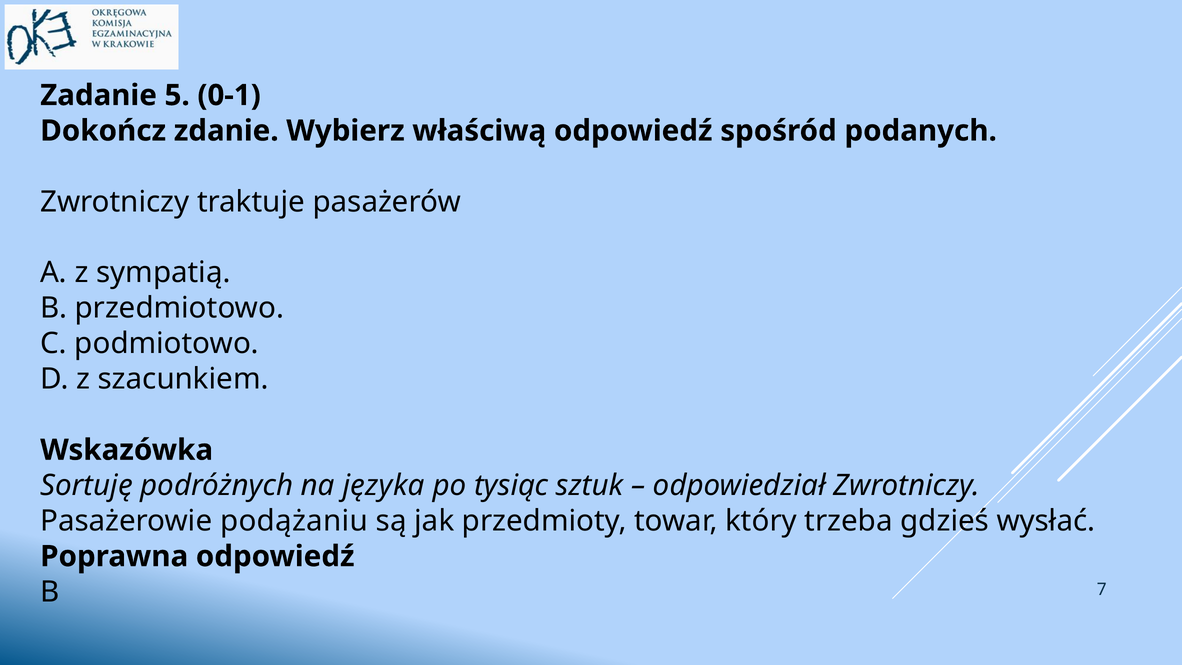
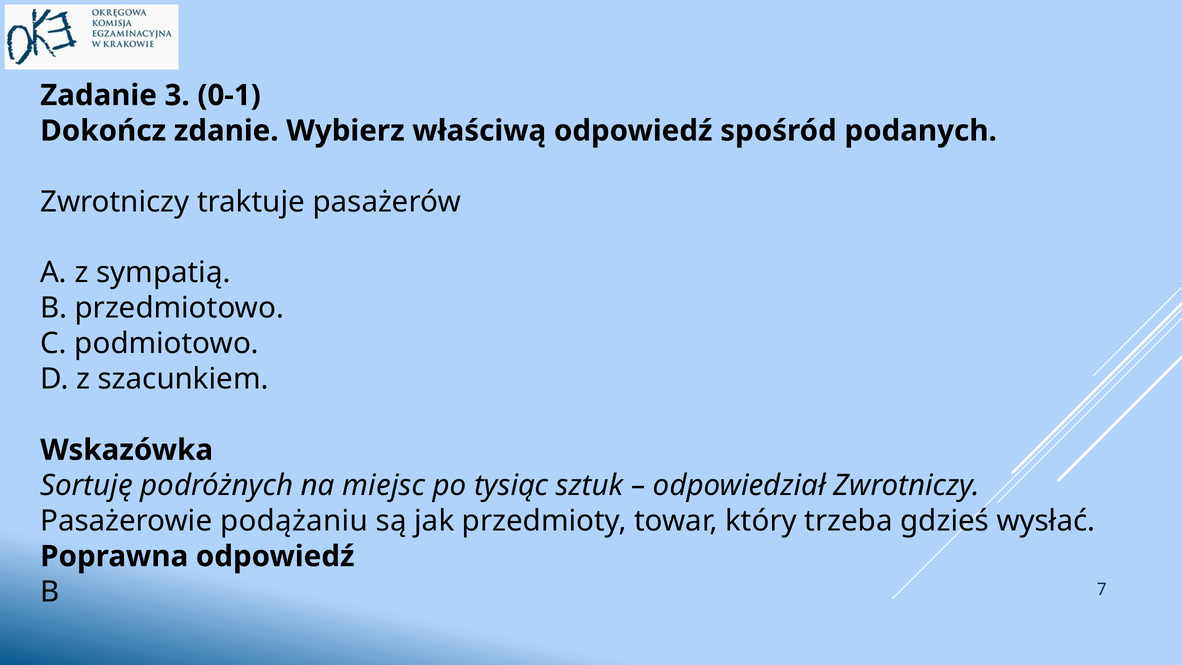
5: 5 -> 3
języka: języka -> miejsc
